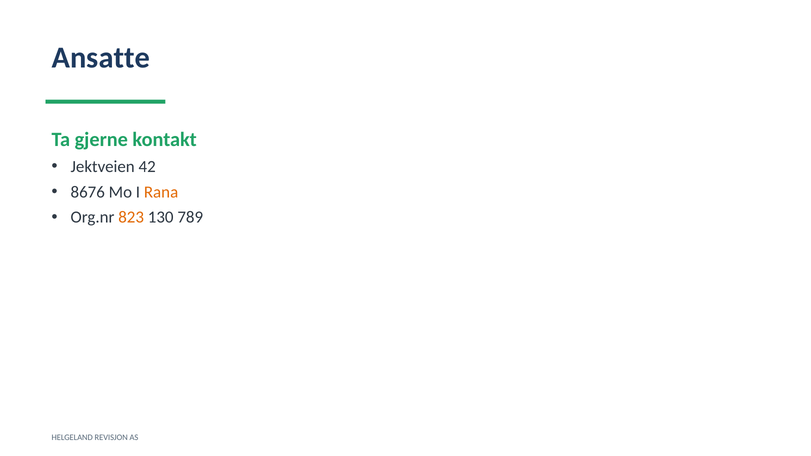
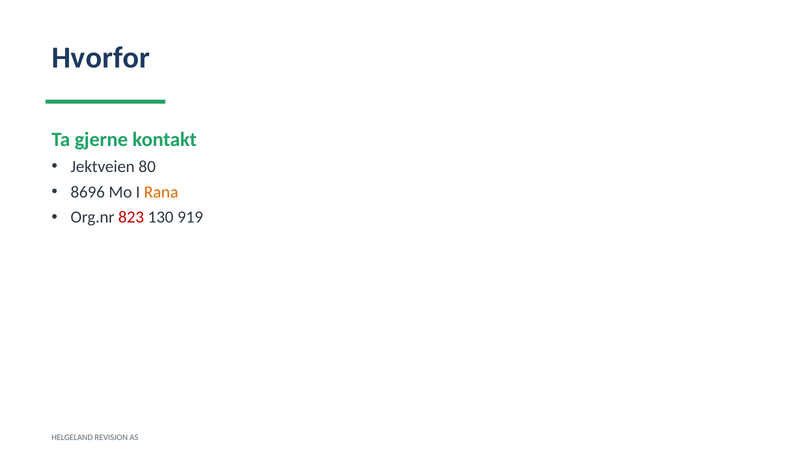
Ansatte: Ansatte -> Hvorfor
42: 42 -> 80
8676: 8676 -> 8696
823 colour: orange -> red
789: 789 -> 919
